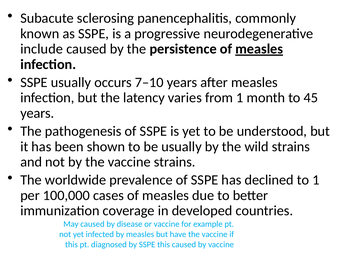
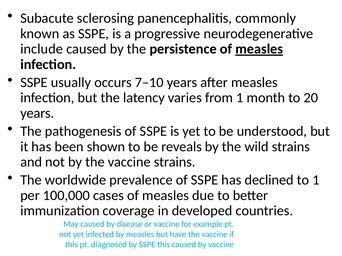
45: 45 -> 20
be usually: usually -> reveals
